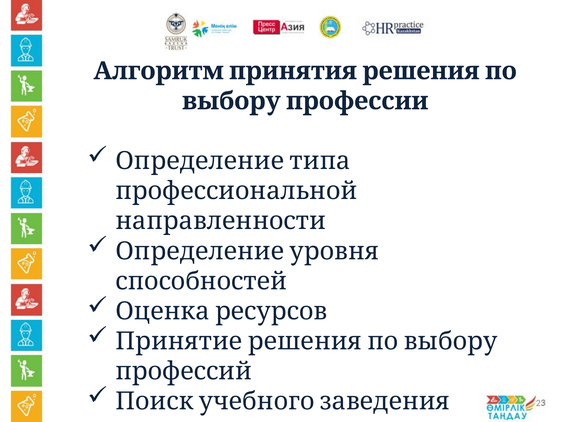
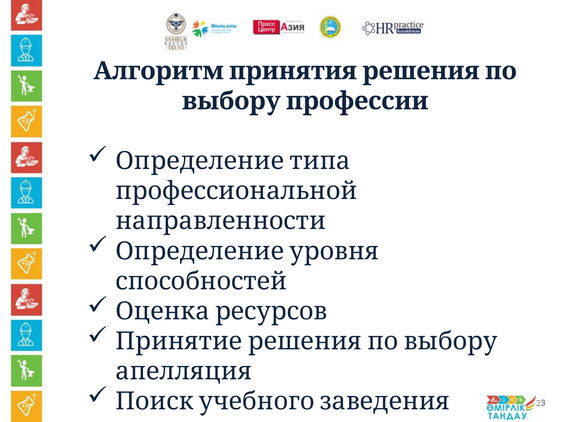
профессий: профессий -> апелляция
